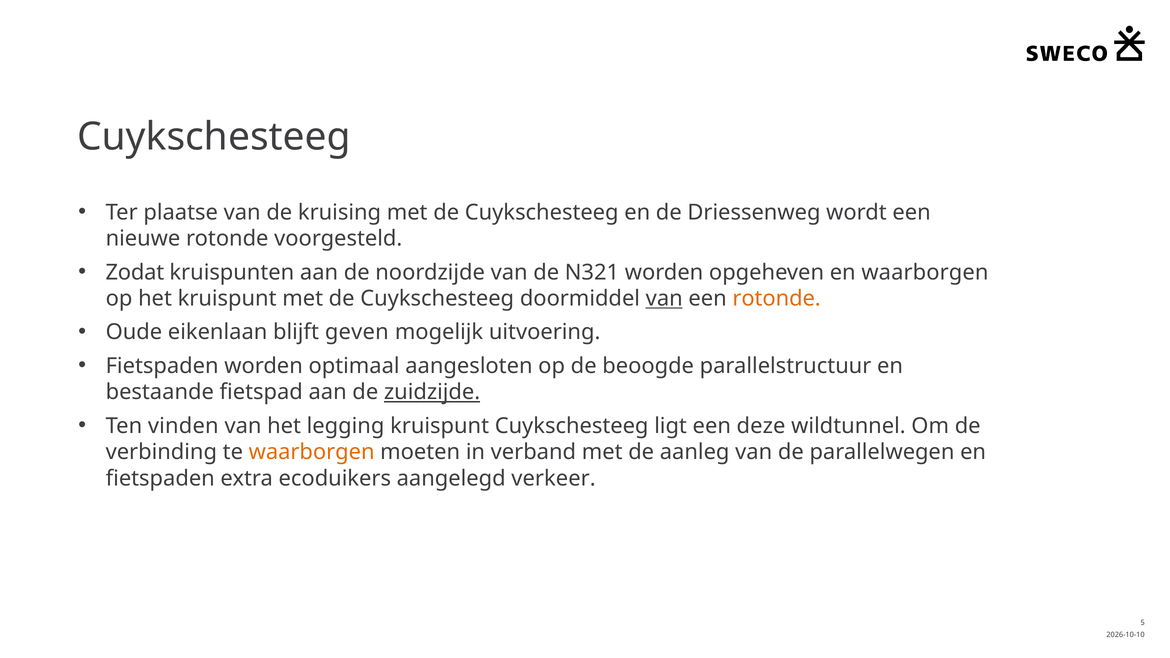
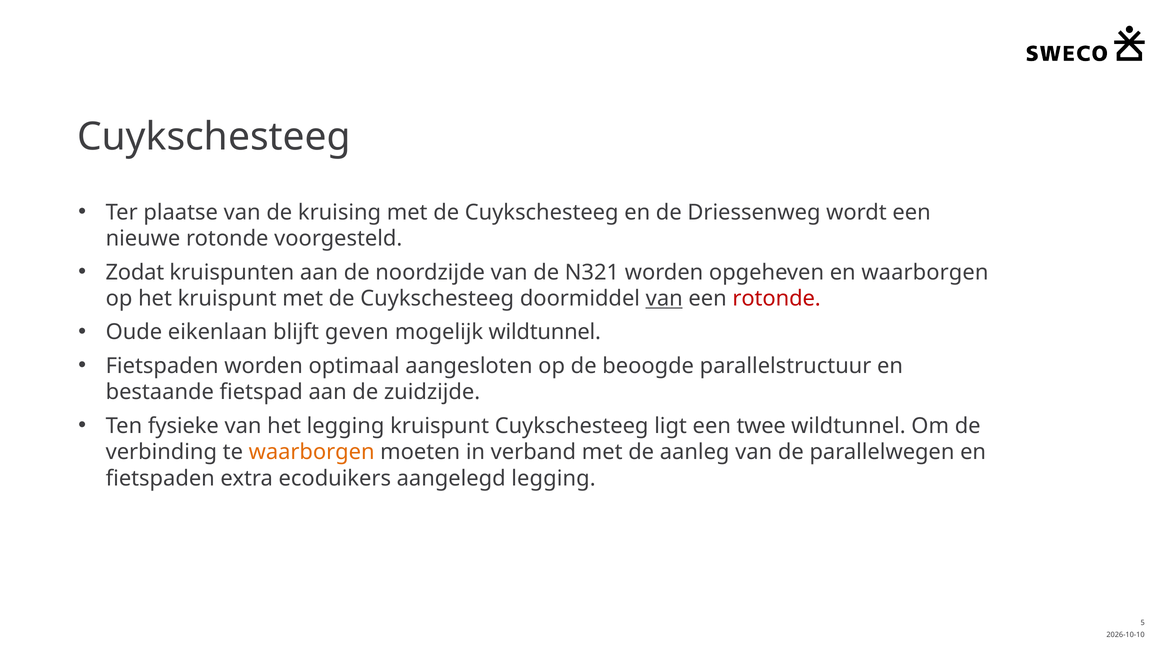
rotonde at (777, 299) colour: orange -> red
mogelijk uitvoering: uitvoering -> wildtunnel
zuidzijde underline: present -> none
vinden: vinden -> fysieke
deze: deze -> twee
aangelegd verkeer: verkeer -> legging
